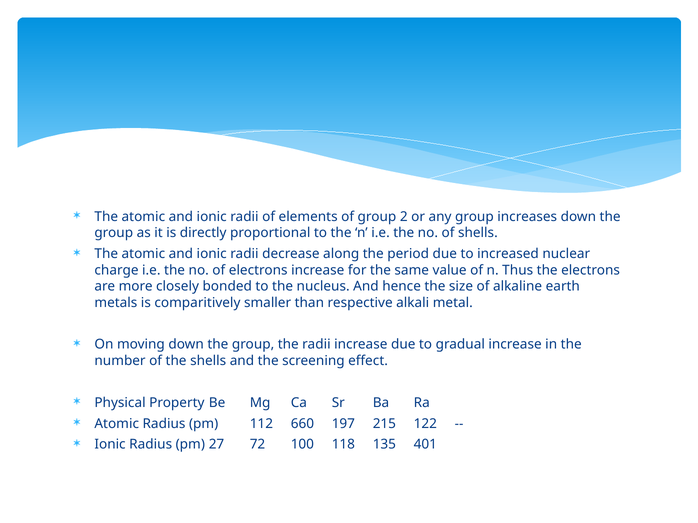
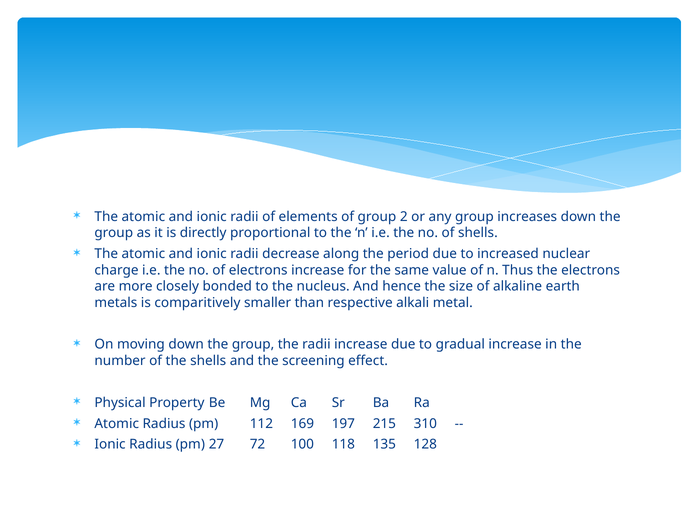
660: 660 -> 169
122: 122 -> 310
401: 401 -> 128
